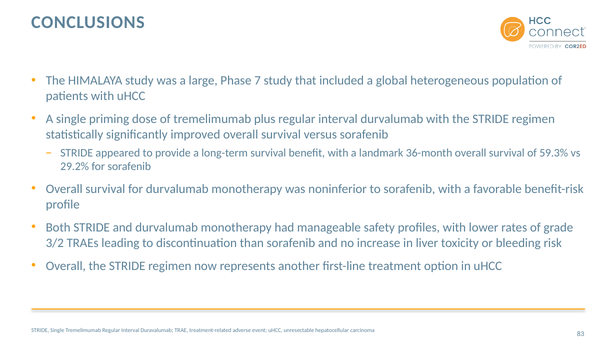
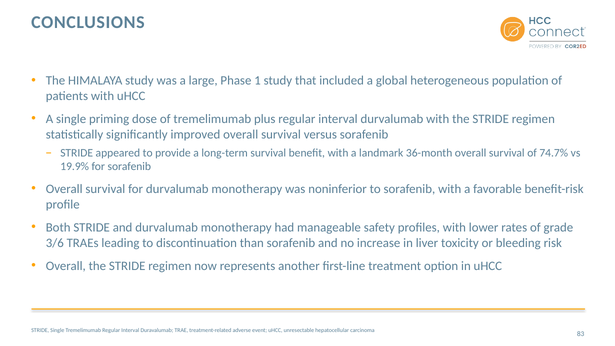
7: 7 -> 1
59.3%: 59.3% -> 74.7%
29.2%: 29.2% -> 19.9%
3/2: 3/2 -> 3/6
